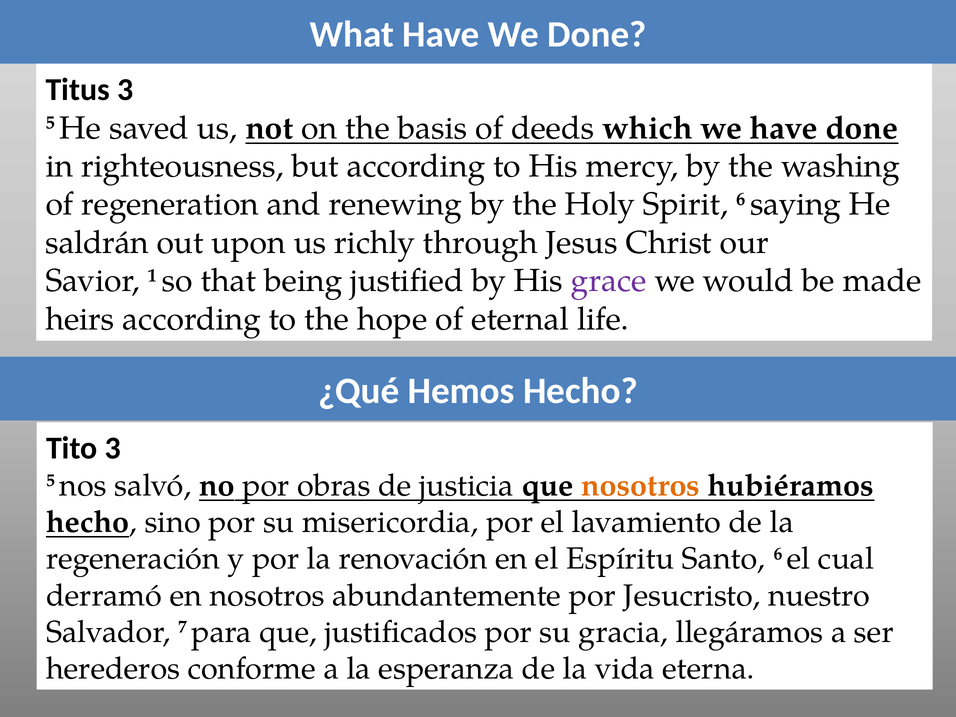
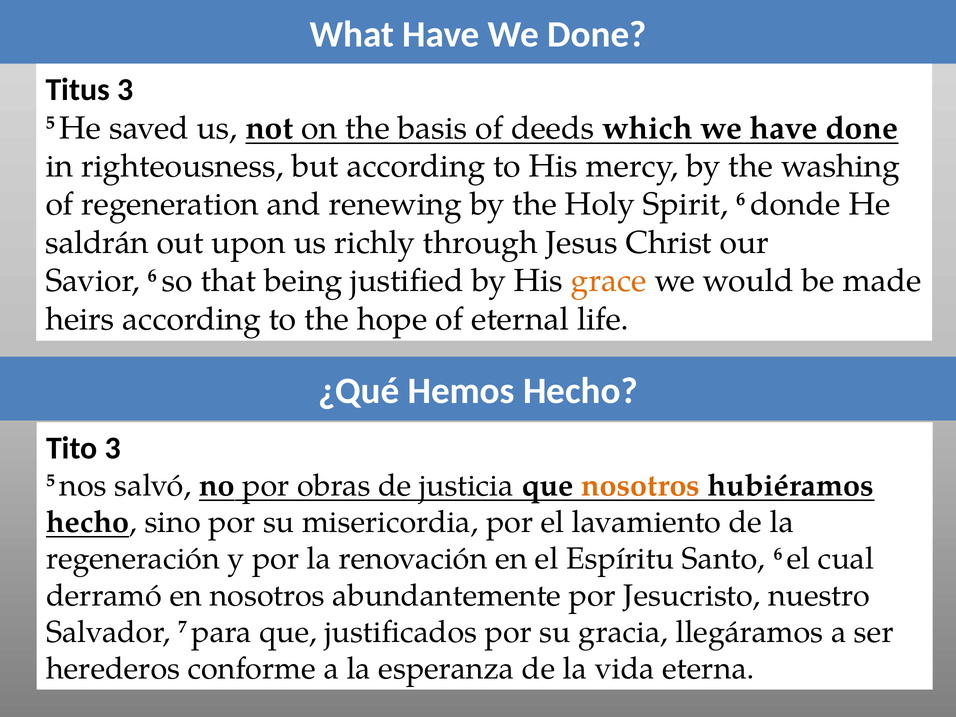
saying: saying -> donde
Savior 1: 1 -> 6
grace colour: purple -> orange
